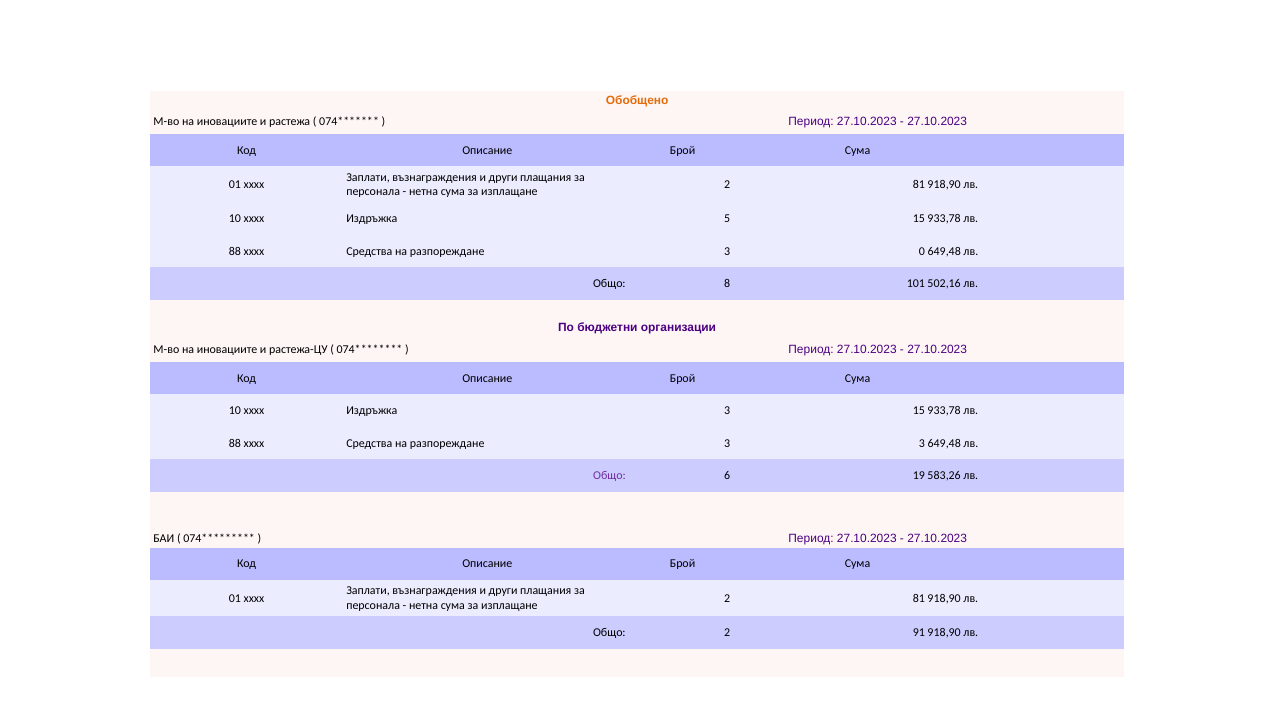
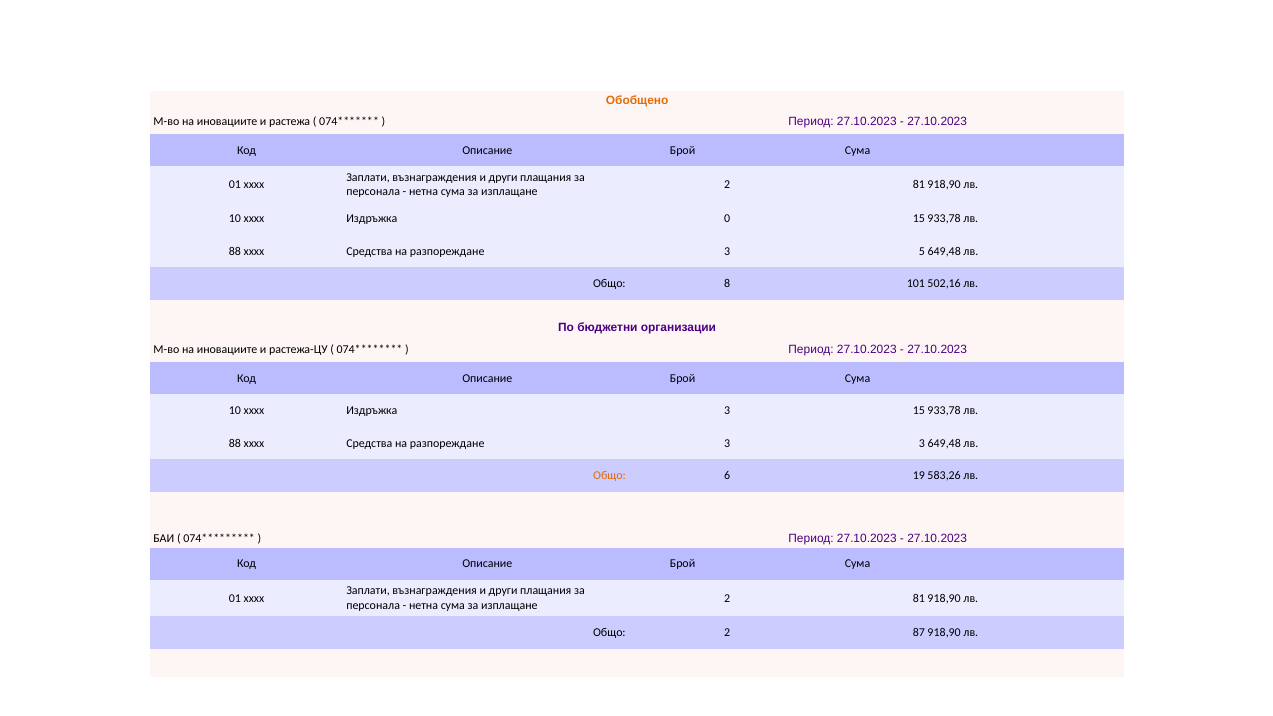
5: 5 -> 0
0: 0 -> 5
Общо at (609, 476) colour: purple -> orange
91: 91 -> 87
